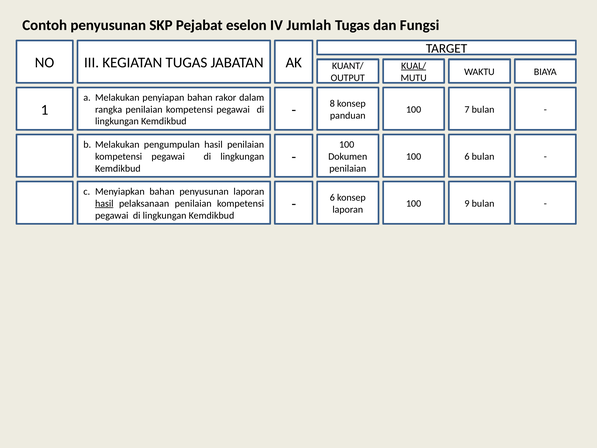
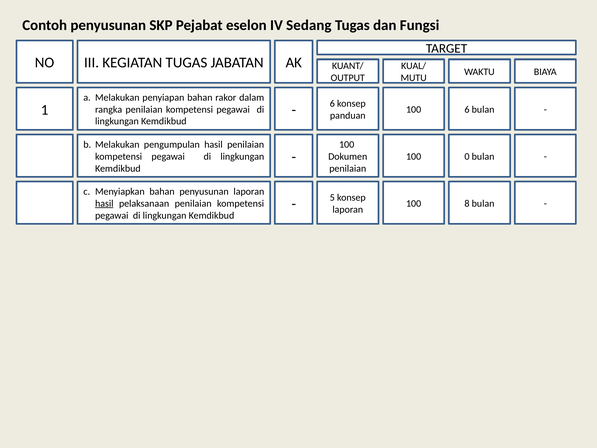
Jumlah: Jumlah -> Sedang
KUAL/ underline: present -> none
8 at (332, 103): 8 -> 6
100 7: 7 -> 6
100 6: 6 -> 0
6 at (332, 197): 6 -> 5
9: 9 -> 8
